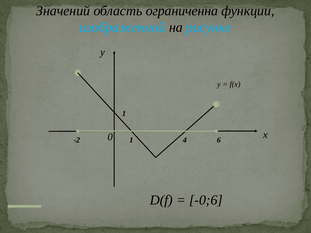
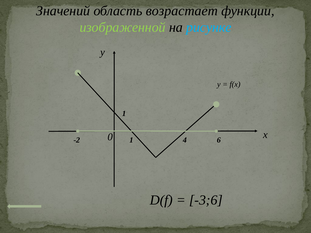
ограниченна: ограниченна -> возрастает
изображенной colour: light blue -> light green
-0;6: -0;6 -> -3;6
